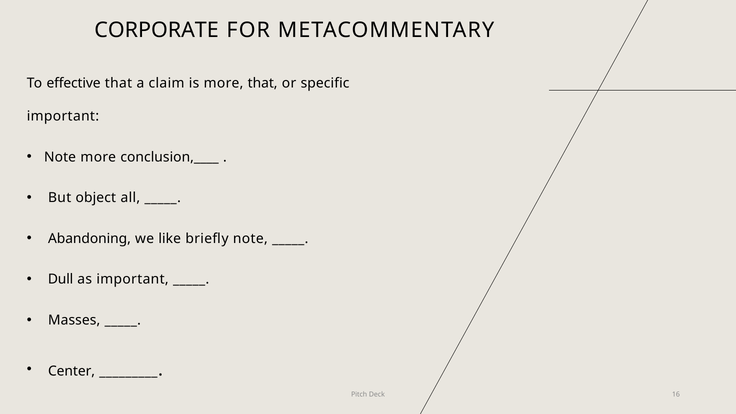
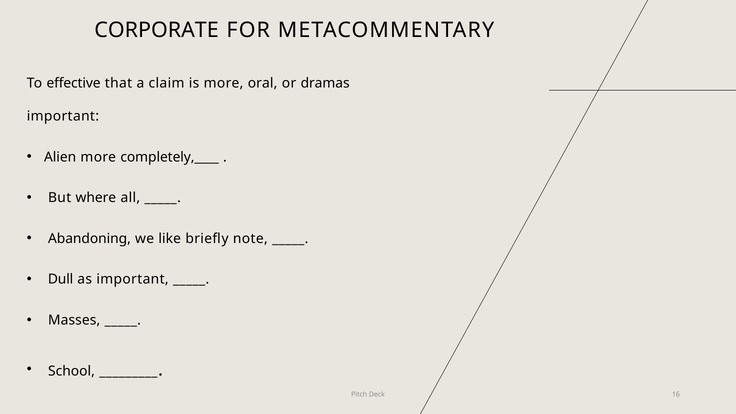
more that: that -> oral
specific: specific -> dramas
Note at (60, 157): Note -> Alien
conclusion,____: conclusion,____ -> completely,____
object: object -> where
Center: Center -> School
